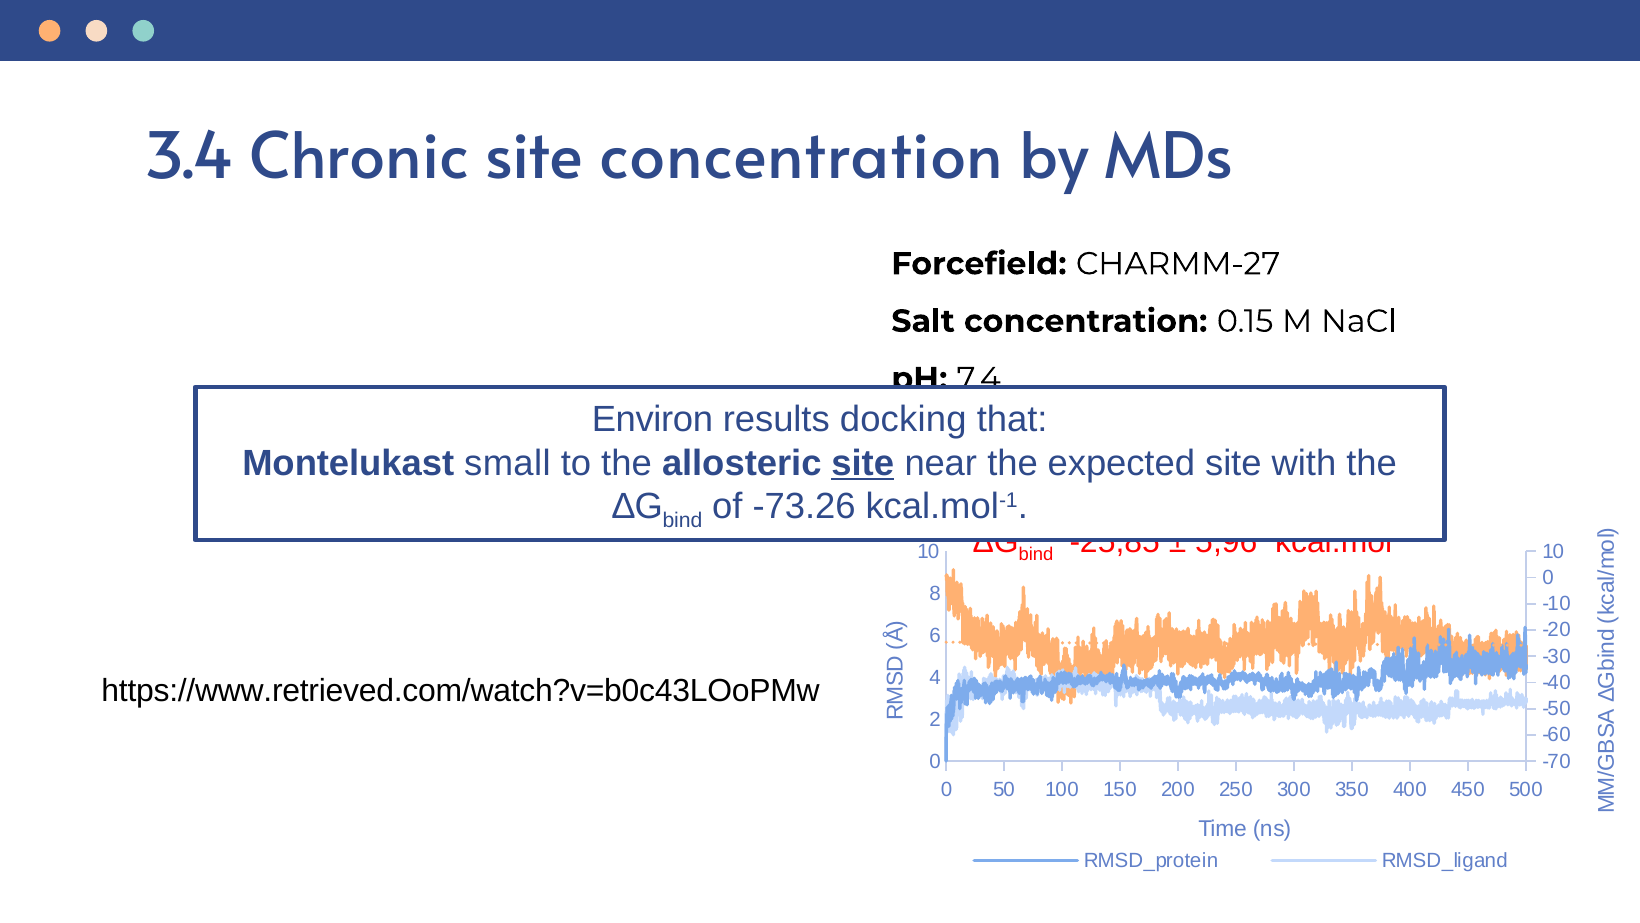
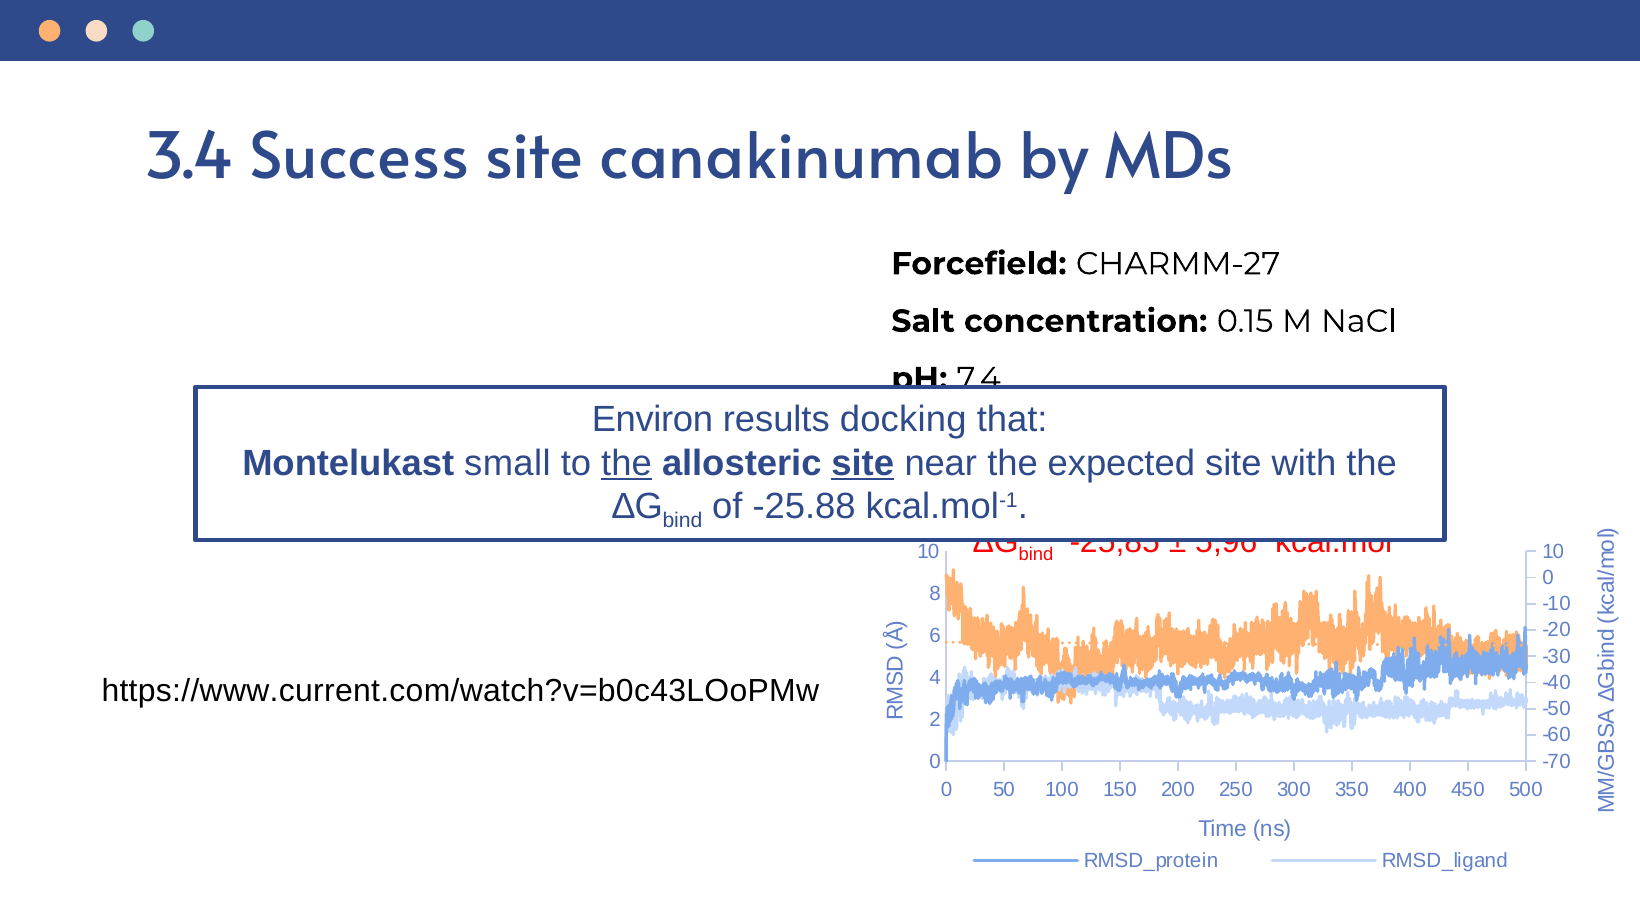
Chronic: Chronic -> Success
site concentration: concentration -> canakinumab
the at (626, 463) underline: none -> present
-73.26: -73.26 -> -25.88
https://www.retrieved.com/watch?v=b0c43LOoPMw: https://www.retrieved.com/watch?v=b0c43LOoPMw -> https://www.current.com/watch?v=b0c43LOoPMw
